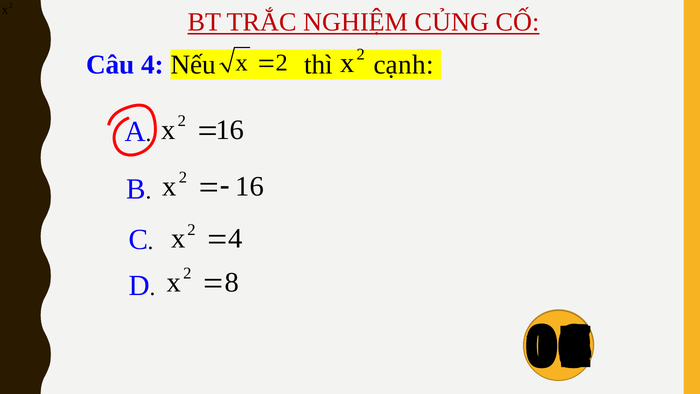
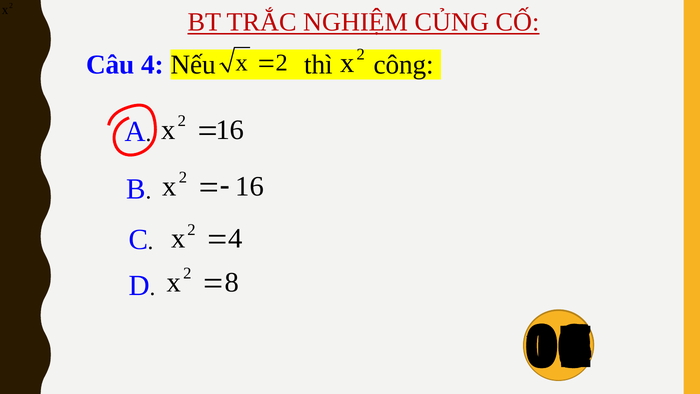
cạnh: cạnh -> công
